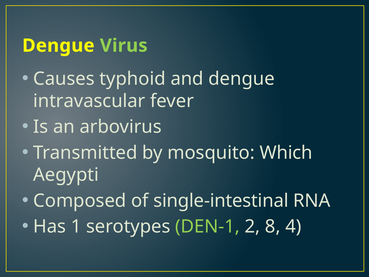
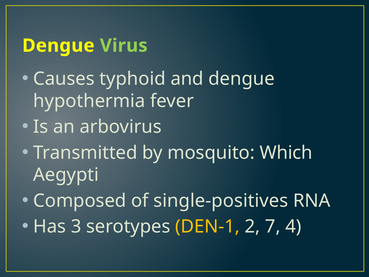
intravascular: intravascular -> hypothermia
single-intestinal: single-intestinal -> single-positives
1: 1 -> 3
DEN-1 colour: light green -> yellow
8: 8 -> 7
